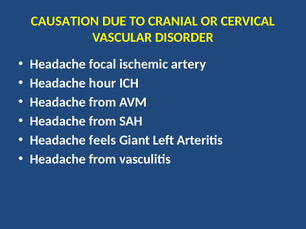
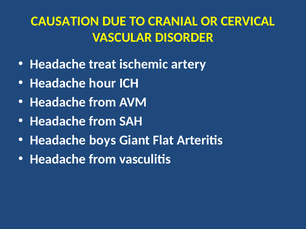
focal: focal -> treat
feels: feels -> boys
Left: Left -> Flat
